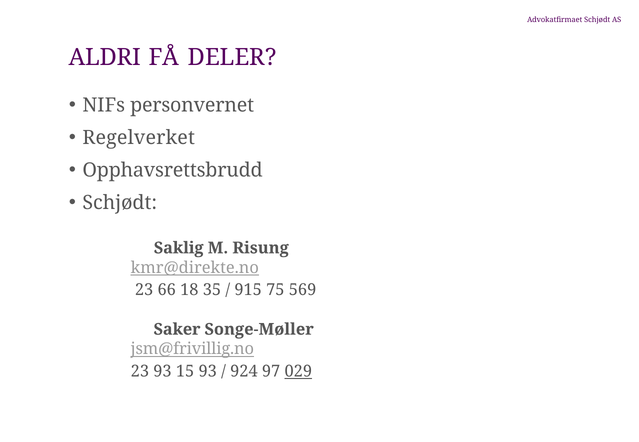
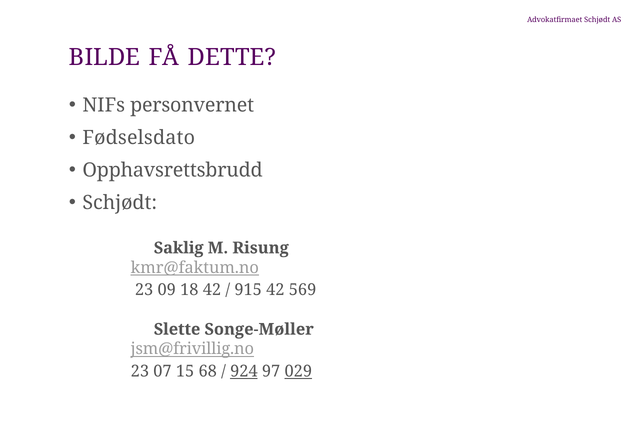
ALDRI: ALDRI -> BILDE
DELER: DELER -> DETTE
Regelverket: Regelverket -> Fødselsdato
kmr@direkte.no: kmr@direkte.no -> kmr@faktum.no
66: 66 -> 09
18 35: 35 -> 42
915 75: 75 -> 42
Saker: Saker -> Slette
23 93: 93 -> 07
15 93: 93 -> 68
924 underline: none -> present
